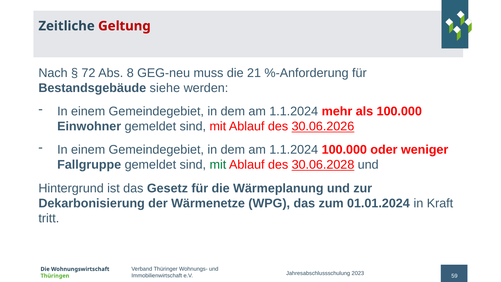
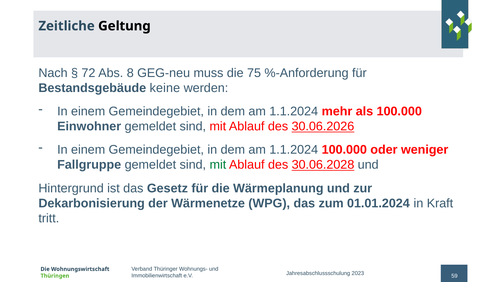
Geltung colour: red -> black
21: 21 -> 75
siehe: siehe -> keine
